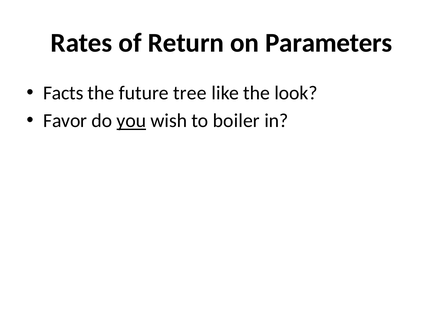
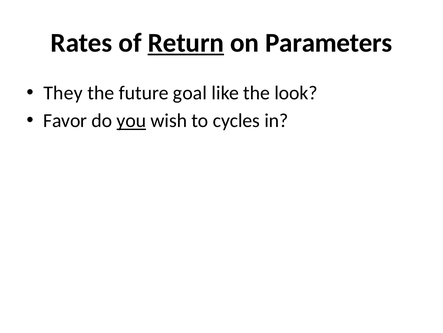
Return underline: none -> present
Facts: Facts -> They
tree: tree -> goal
boiler: boiler -> cycles
